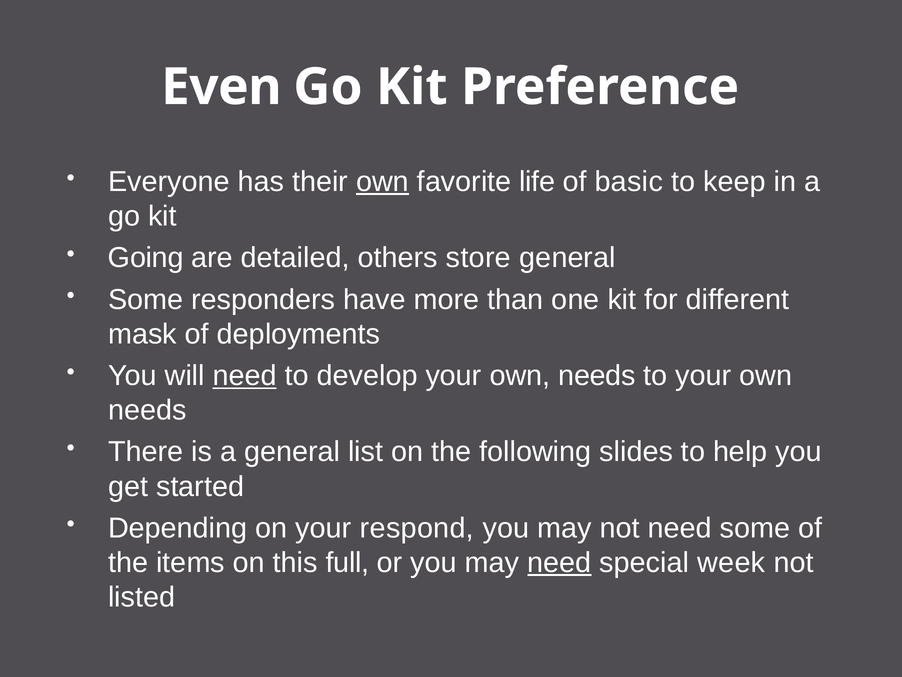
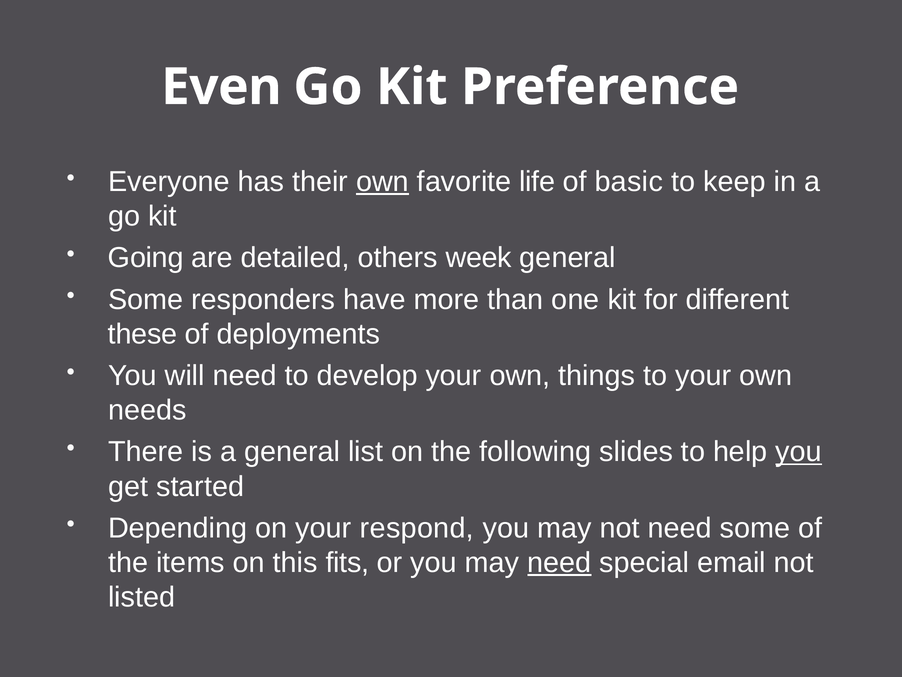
store: store -> week
mask: mask -> these
need at (245, 375) underline: present -> none
develop your own needs: needs -> things
you at (799, 452) underline: none -> present
full: full -> fits
week: week -> email
